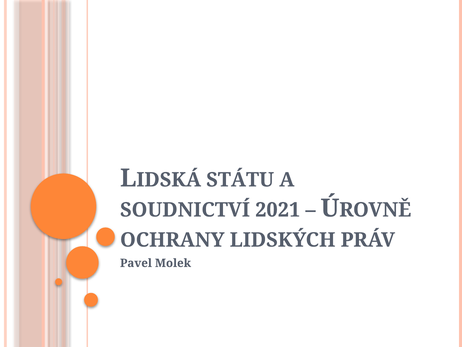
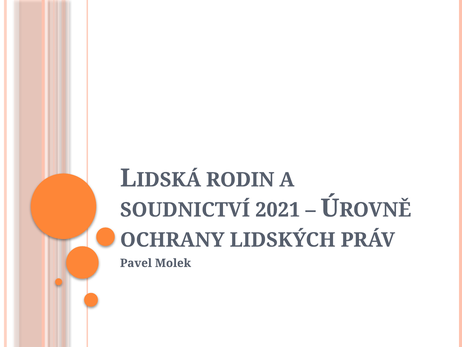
STÁTU: STÁTU -> RODIN
